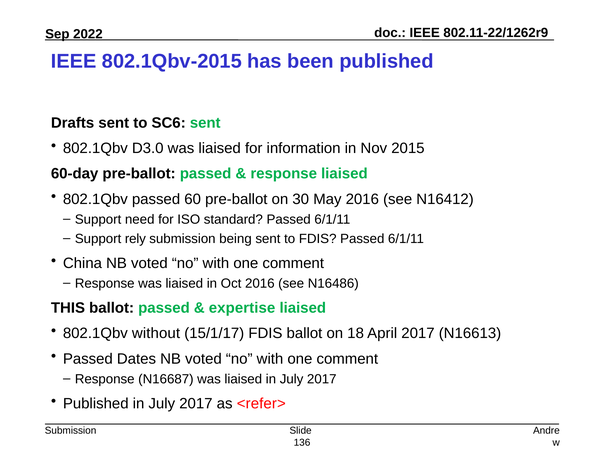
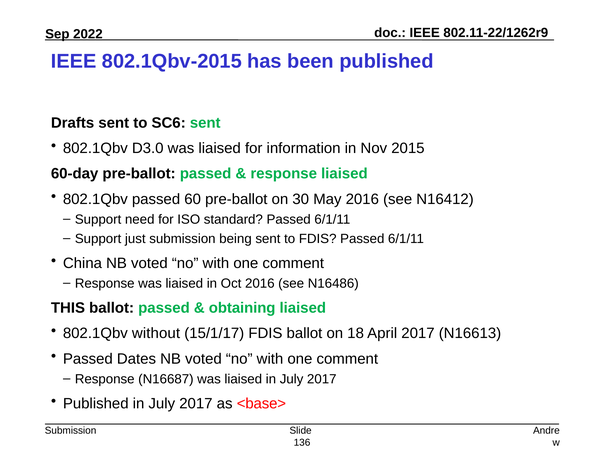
rely: rely -> just
expertise: expertise -> obtaining
<refer>: <refer> -> <base>
